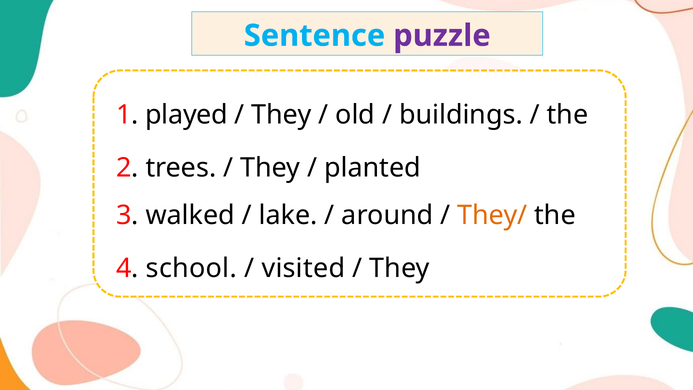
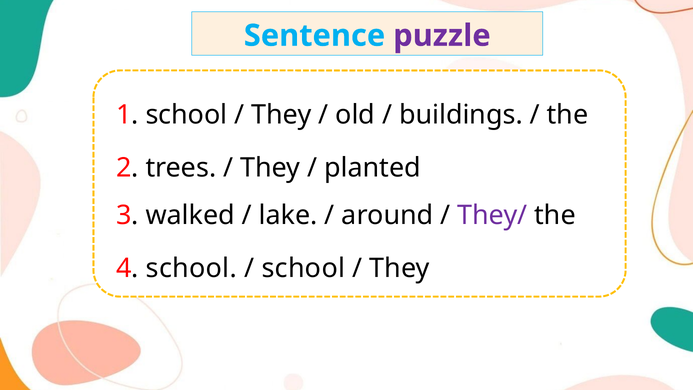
1 played: played -> school
They/ colour: orange -> purple
visited at (303, 268): visited -> school
